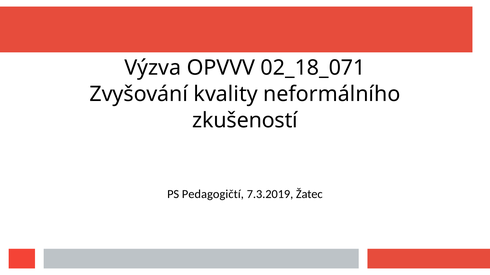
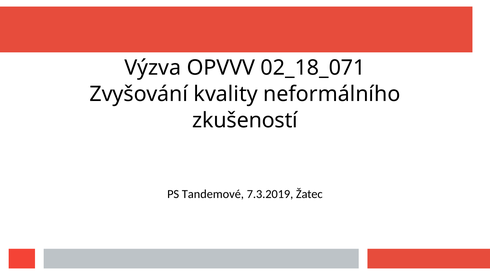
Pedagogičtí: Pedagogičtí -> Tandemové
